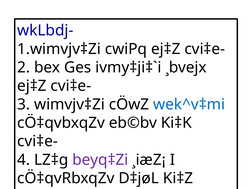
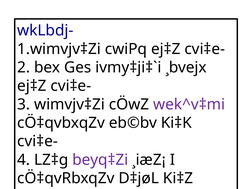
wek^v‡mi colour: blue -> purple
